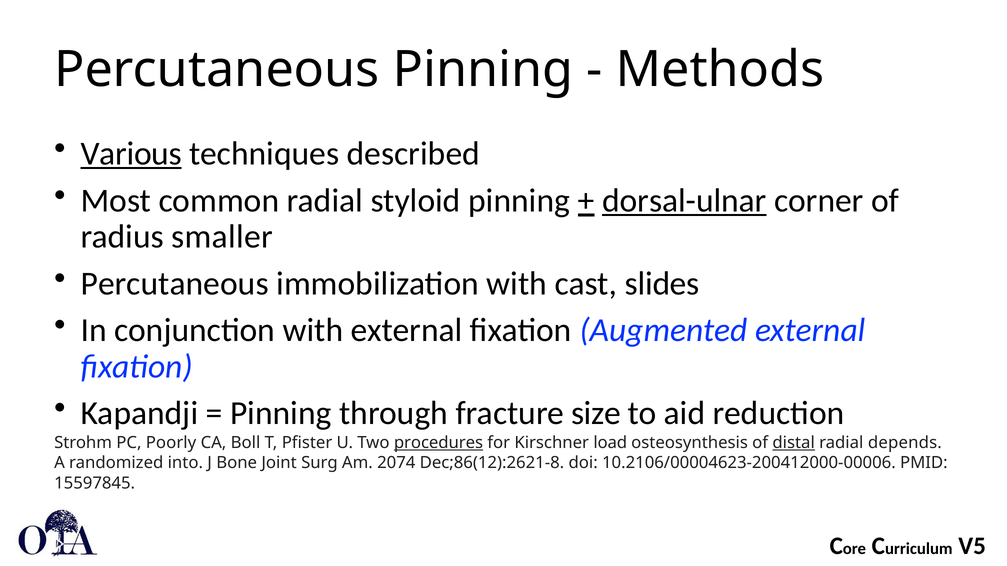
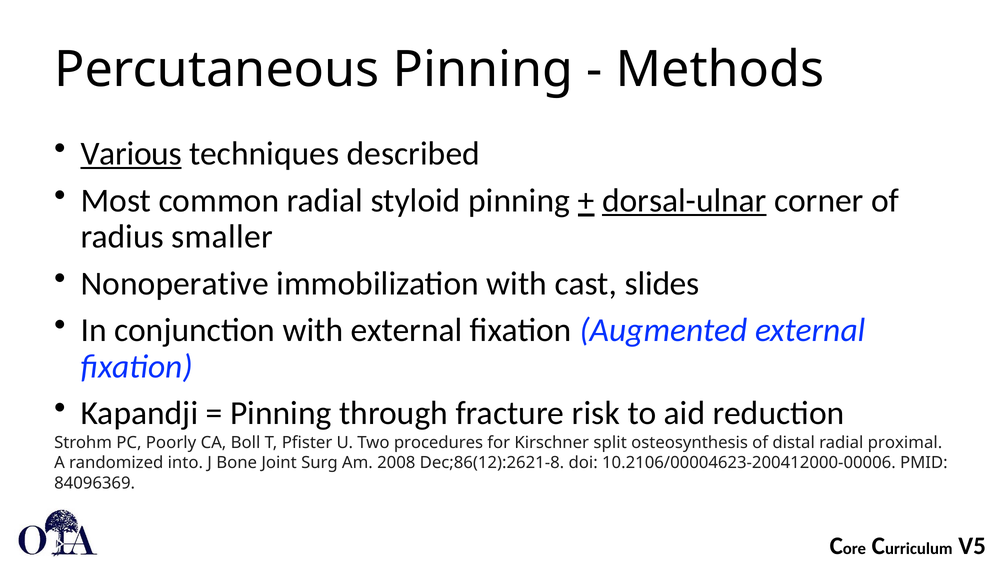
Percutaneous at (175, 284): Percutaneous -> Nonoperative
size: size -> risk
procedures underline: present -> none
load: load -> split
distal underline: present -> none
depends: depends -> proximal
2074: 2074 -> 2008
15597845: 15597845 -> 84096369
